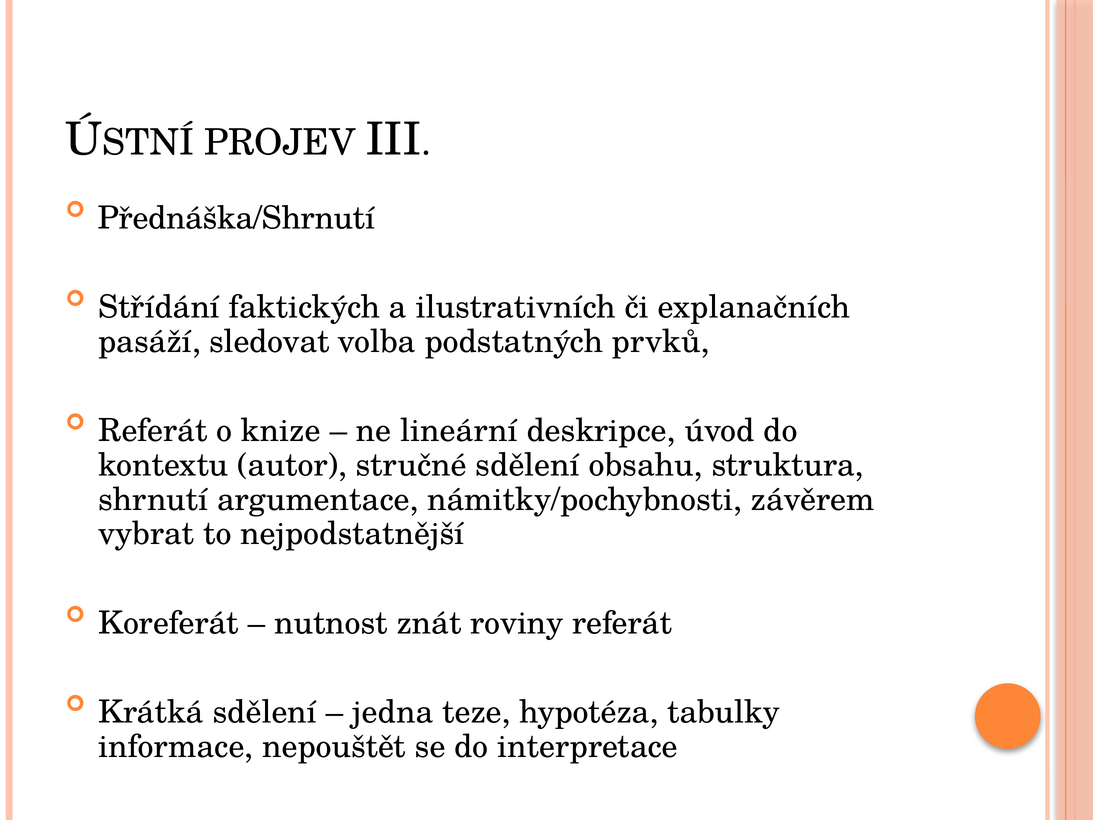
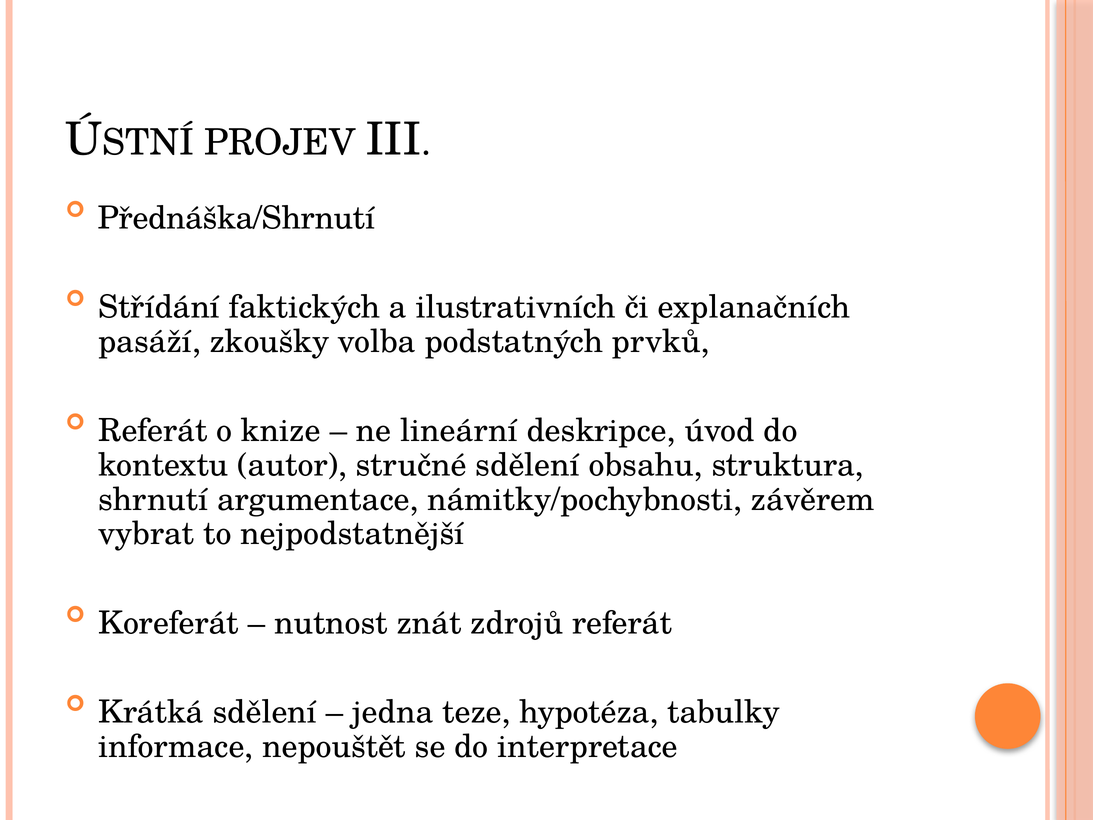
sledovat: sledovat -> zkoušky
roviny: roviny -> zdrojů
